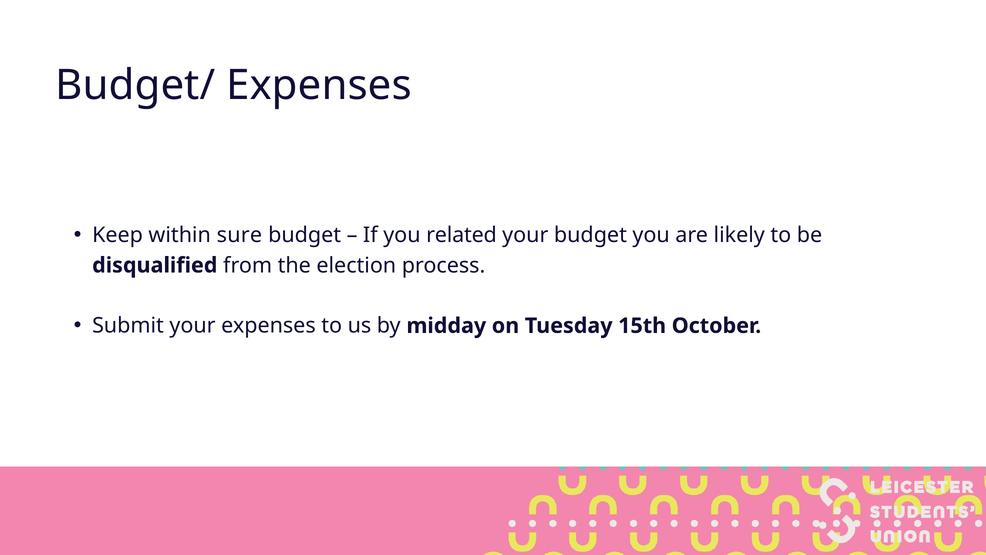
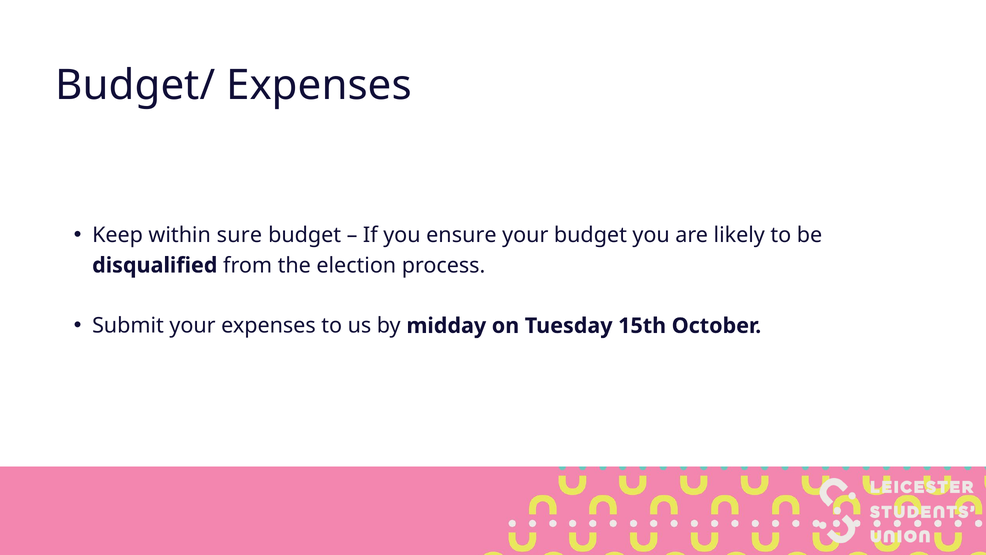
related: related -> ensure
